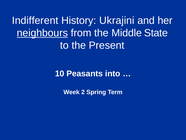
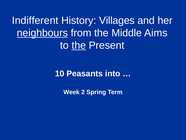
Ukrajini: Ukrajini -> Villages
State: State -> Aims
the at (79, 45) underline: none -> present
